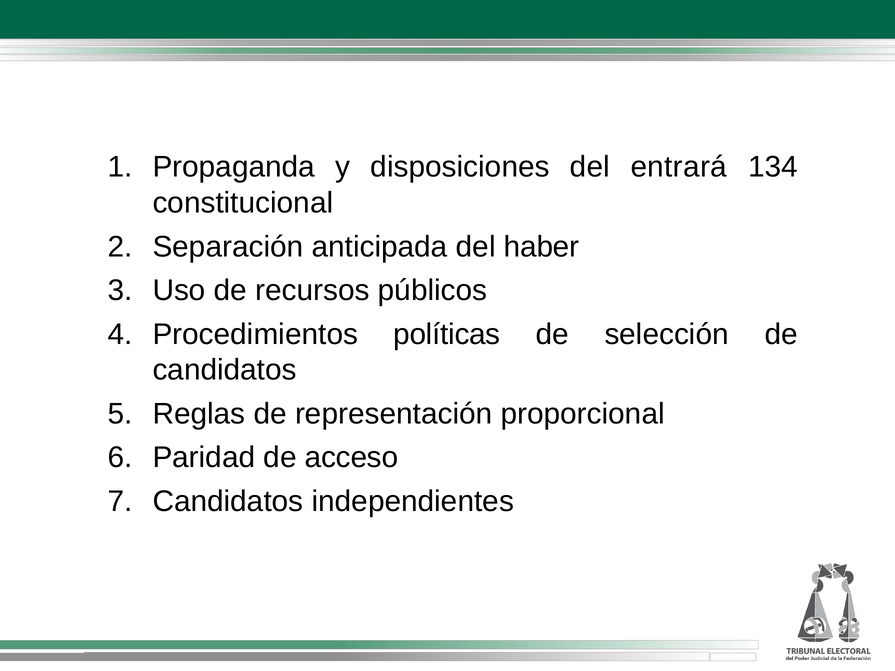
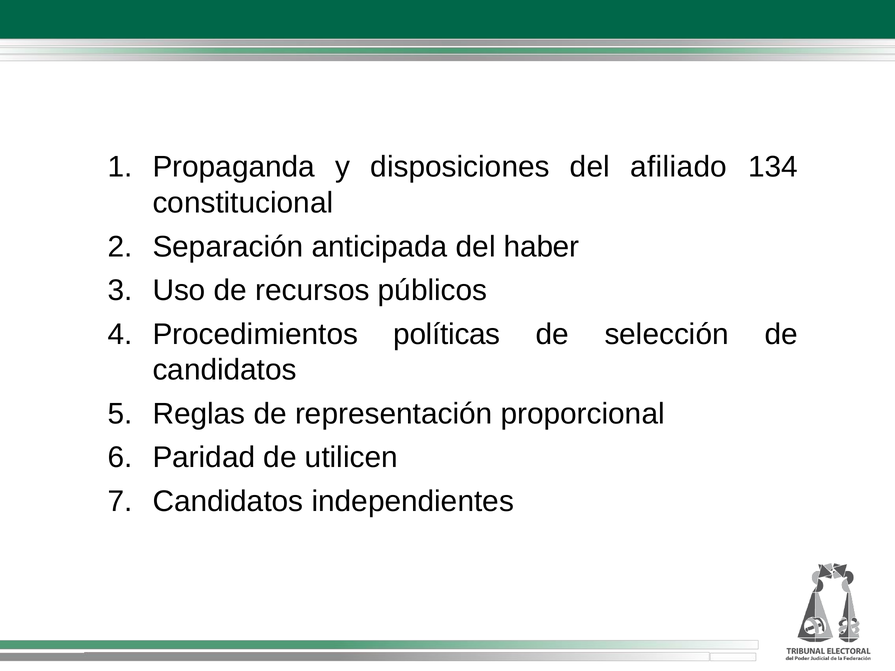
entrará: entrará -> afiliado
acceso: acceso -> utilicen
